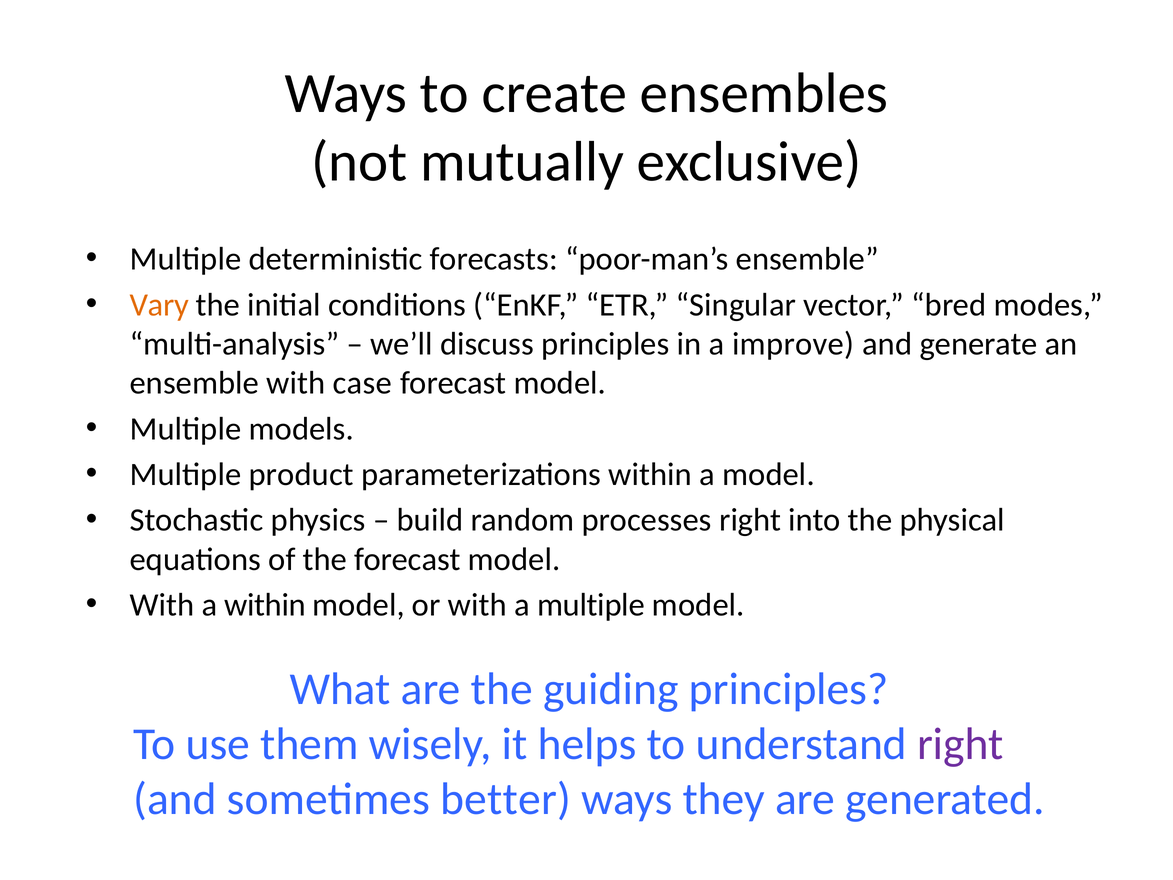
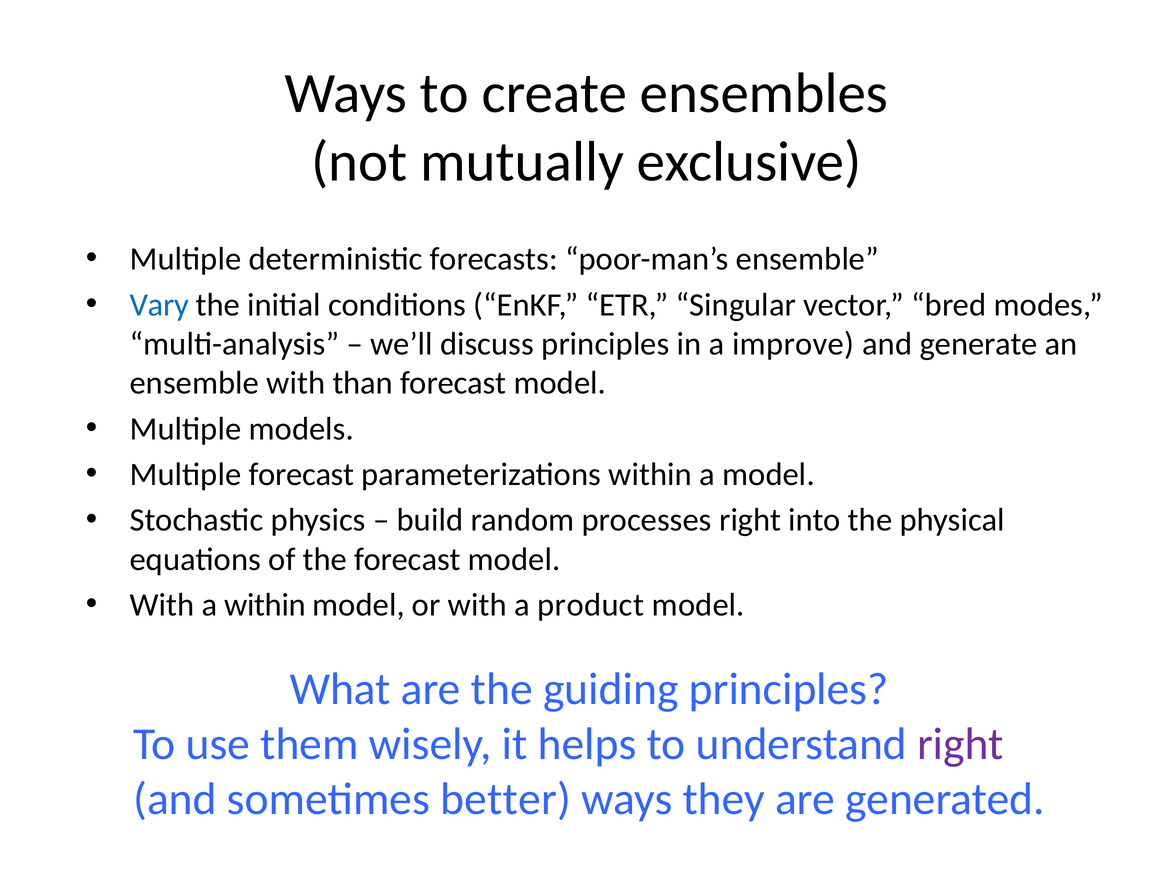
Vary colour: orange -> blue
case: case -> than
Multiple product: product -> forecast
a multiple: multiple -> product
